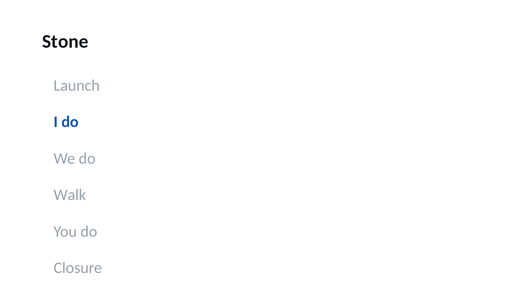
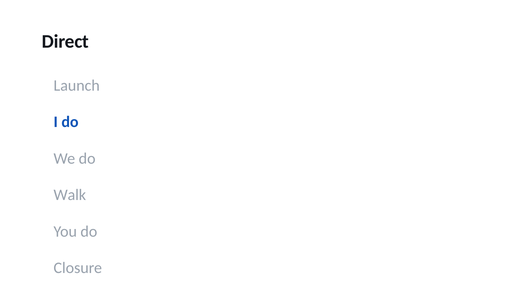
Stone: Stone -> Direct
